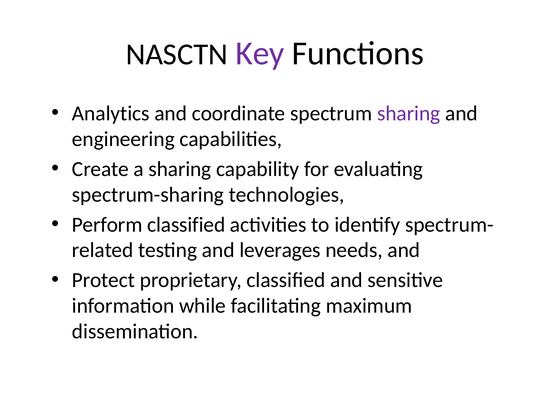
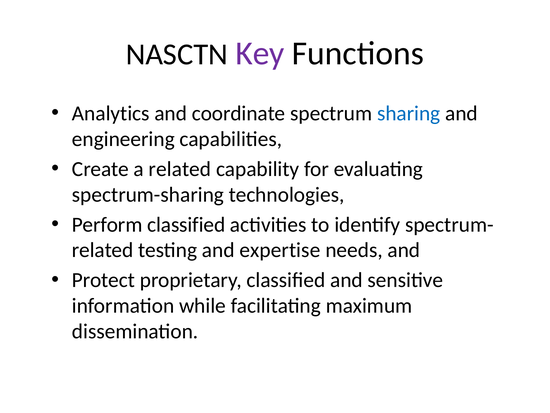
sharing at (409, 113) colour: purple -> blue
a sharing: sharing -> related
leverages: leverages -> expertise
